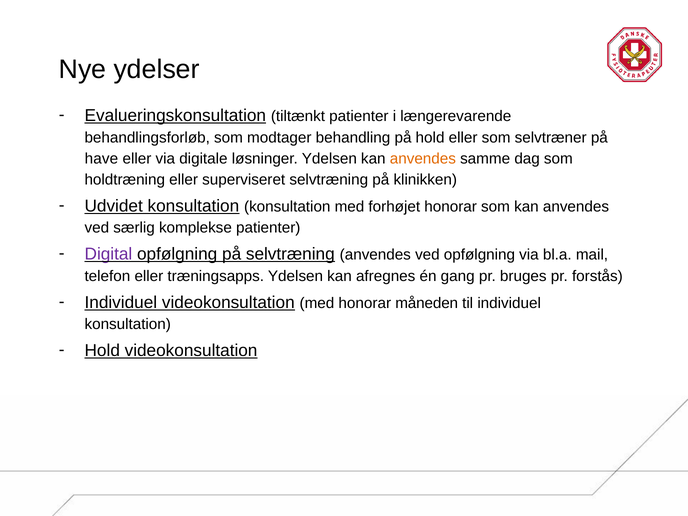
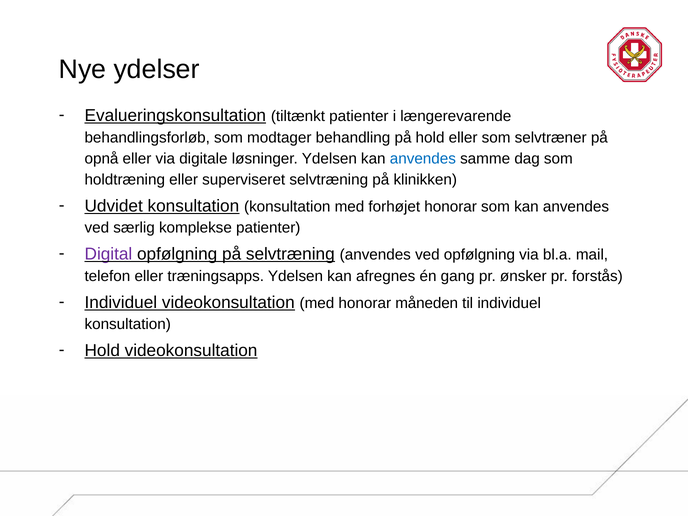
have: have -> opnå
anvendes at (423, 159) colour: orange -> blue
bruges: bruges -> ønsker
